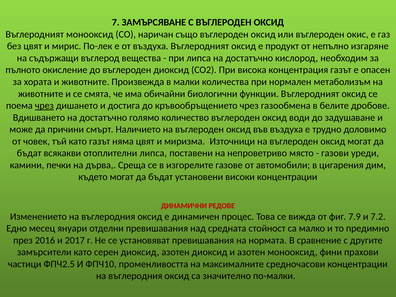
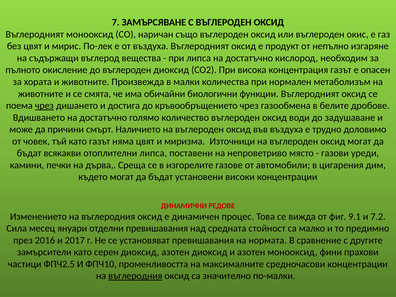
7.9: 7.9 -> 9.1
Едно: Едно -> Сила
въглеродния at (135, 276) underline: none -> present
